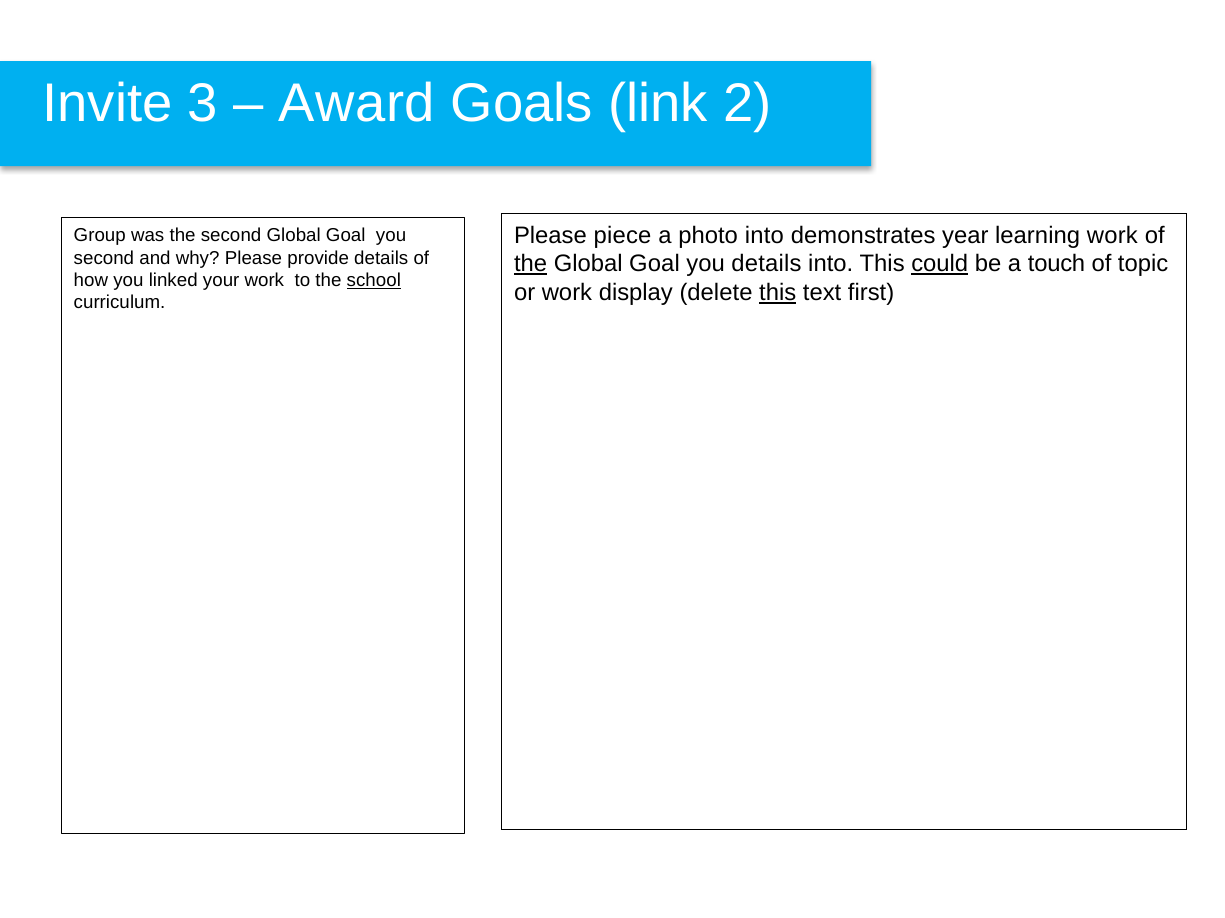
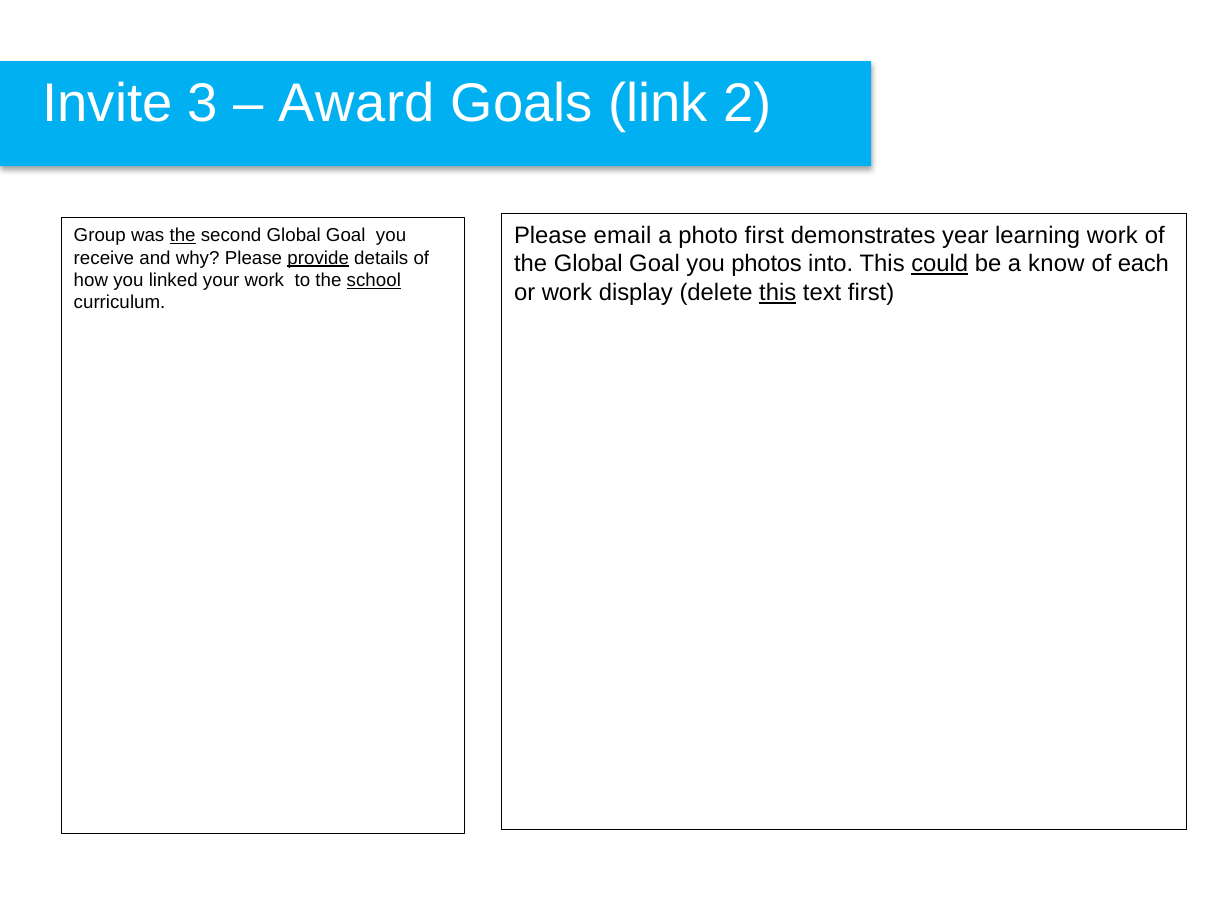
piece: piece -> email
photo into: into -> first
the at (183, 236) underline: none -> present
second at (104, 258): second -> receive
provide underline: none -> present
the at (531, 264) underline: present -> none
you details: details -> photos
touch: touch -> know
topic: topic -> each
